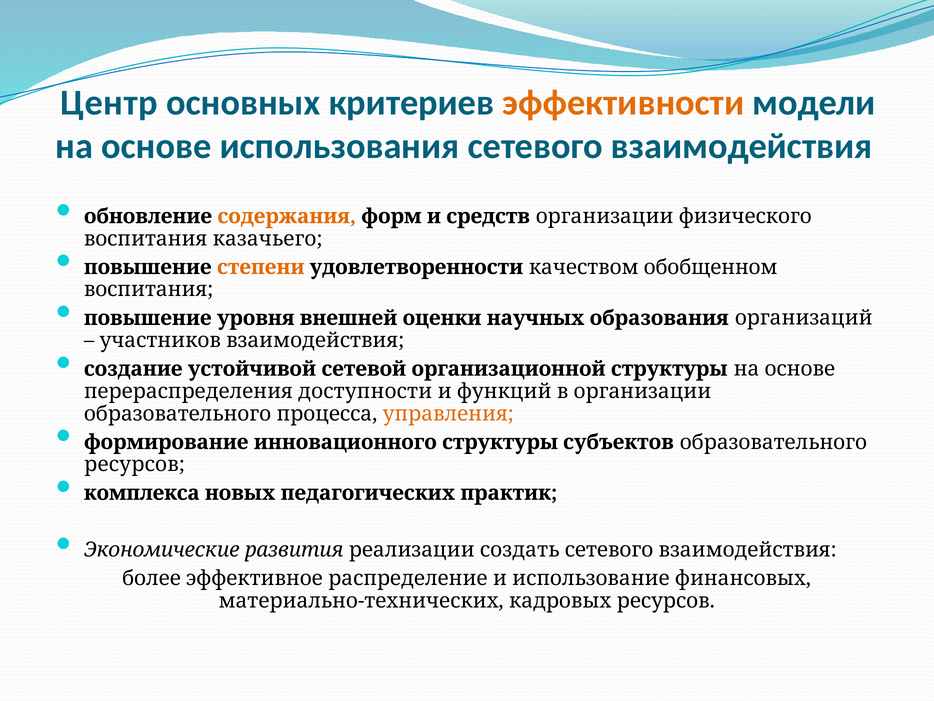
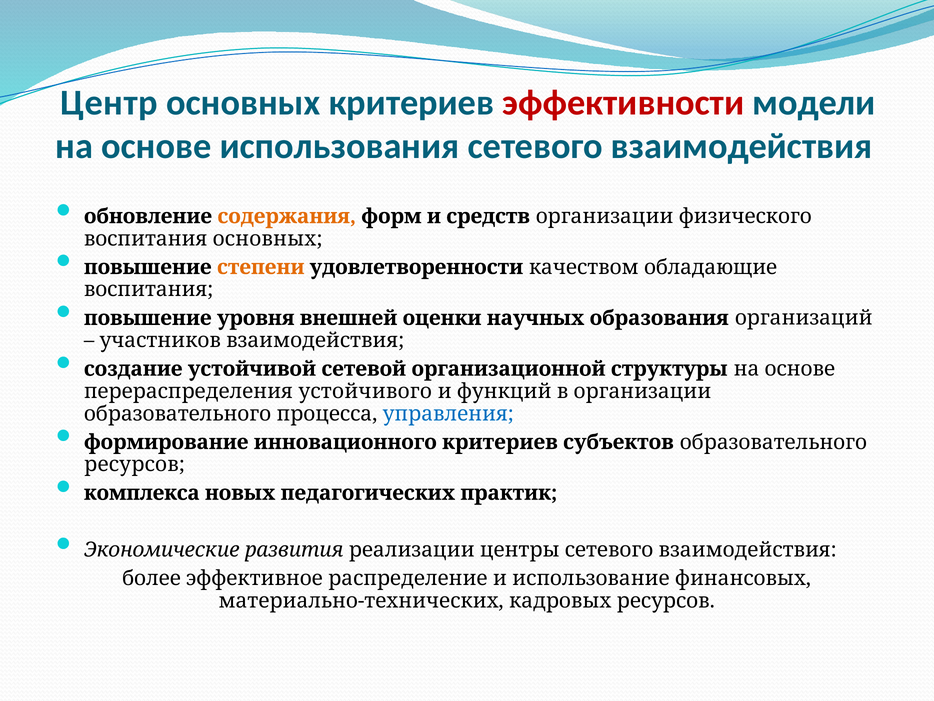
эффективности colour: orange -> red
воспитания казачьего: казачьего -> основных
обобщенном: обобщенном -> обладающие
доступности: доступности -> устойчивого
управления colour: orange -> blue
инновационного структуры: структуры -> критериев
создать: создать -> центры
